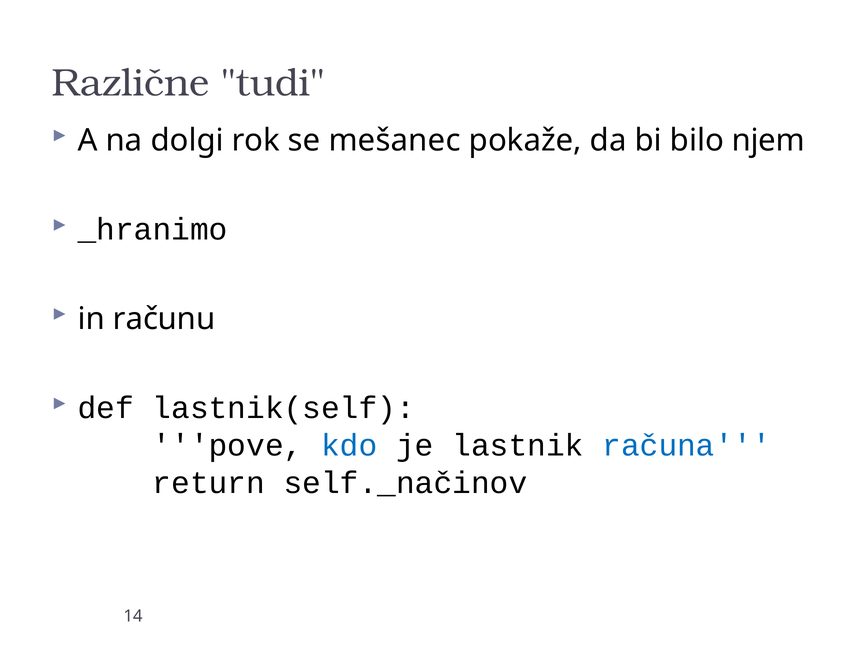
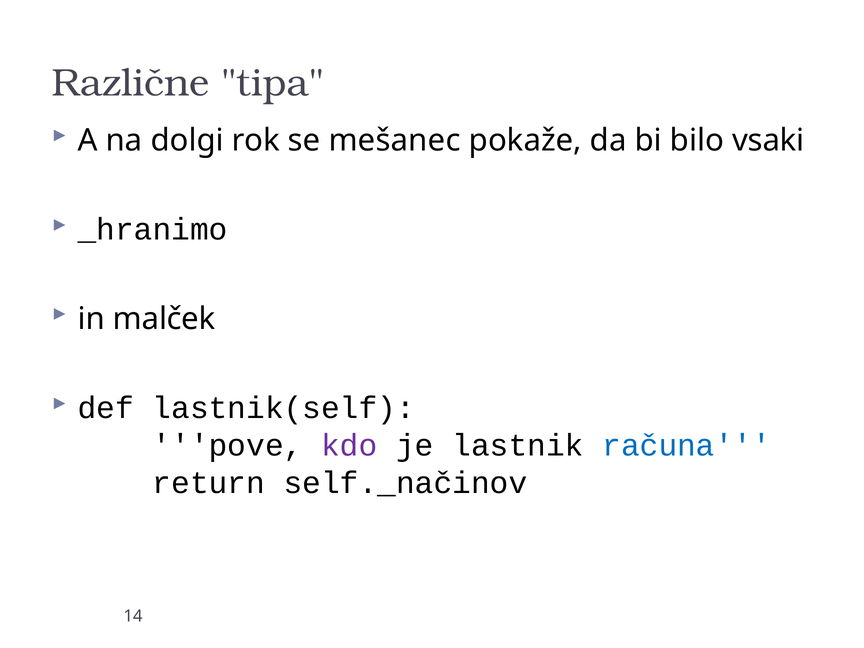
tudi: tudi -> tipa
njem: njem -> vsaki
računu: računu -> malček
kdo colour: blue -> purple
